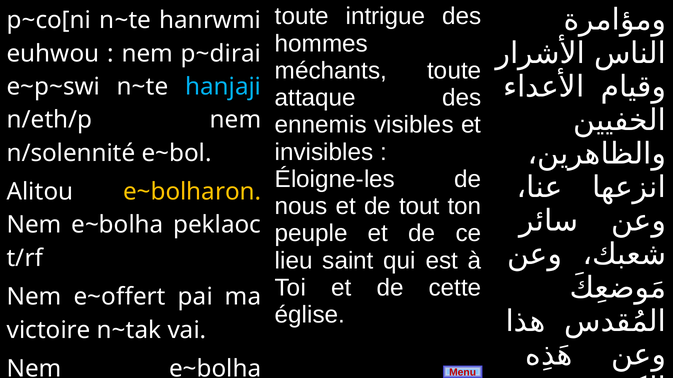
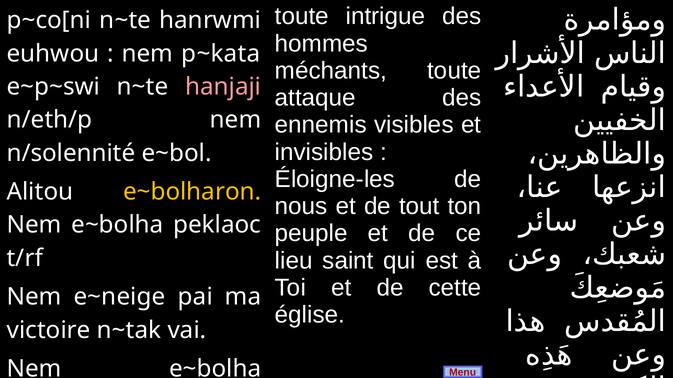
p~dirai: p~dirai -> p~kata
hanjaji colour: light blue -> pink
e~offert: e~offert -> e~neige
